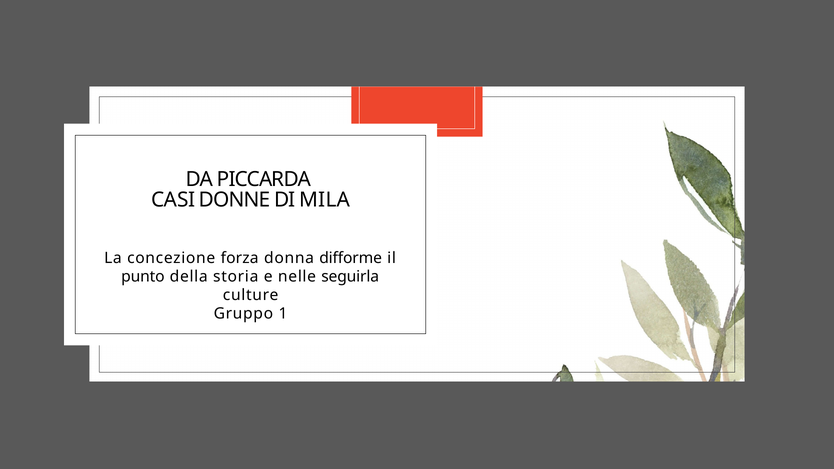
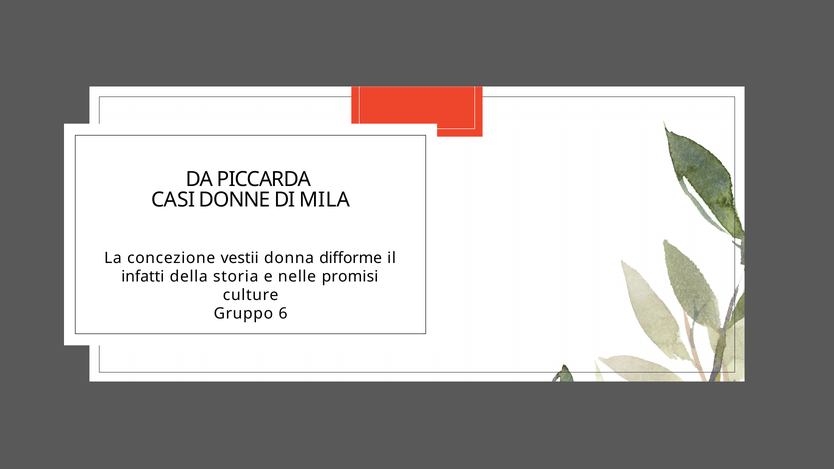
forza: forza -> vestii
punto: punto -> infatti
seguirla: seguirla -> promisi
1: 1 -> 6
